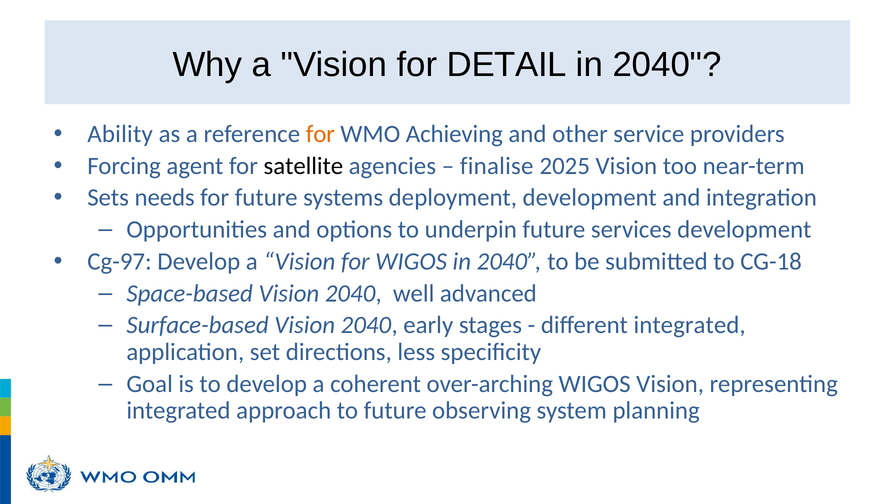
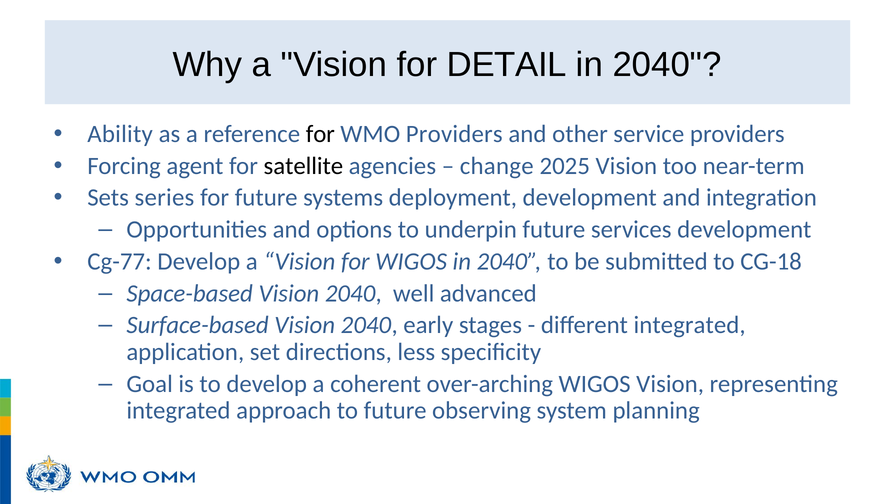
for at (320, 134) colour: orange -> black
WMO Achieving: Achieving -> Providers
finalise: finalise -> change
needs: needs -> series
Cg-97: Cg-97 -> Cg-77
